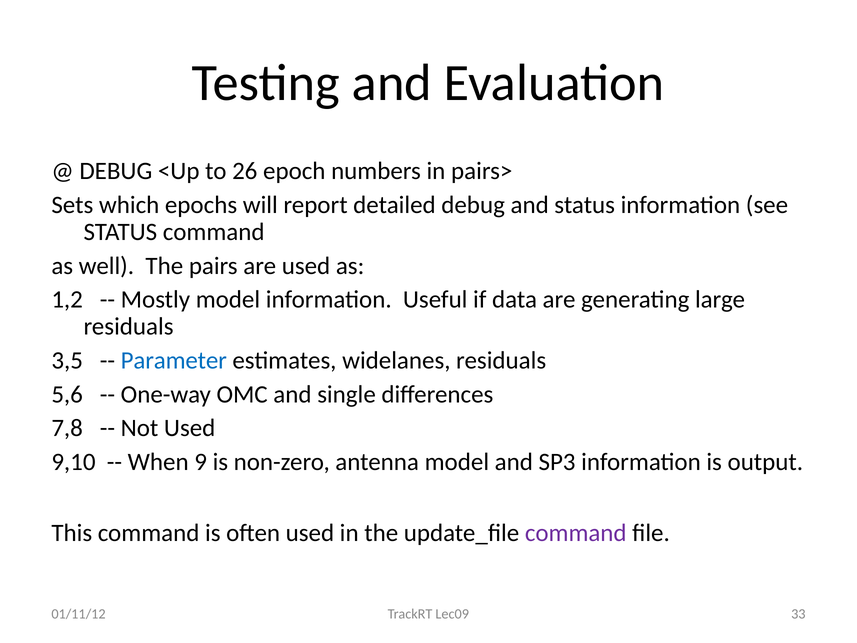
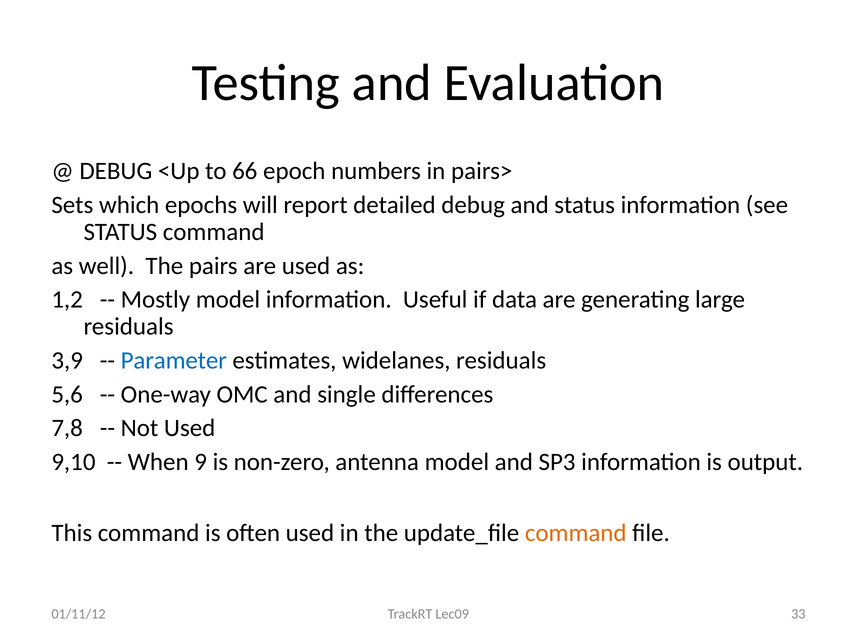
26: 26 -> 66
3,5: 3,5 -> 3,9
command at (576, 533) colour: purple -> orange
